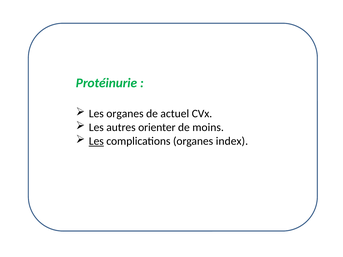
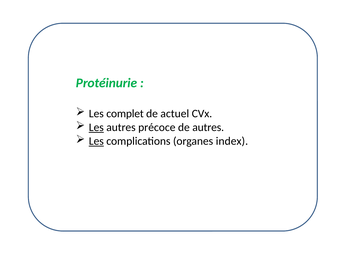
Les organes: organes -> complet
Les at (96, 128) underline: none -> present
orienter: orienter -> précoce
de moins: moins -> autres
